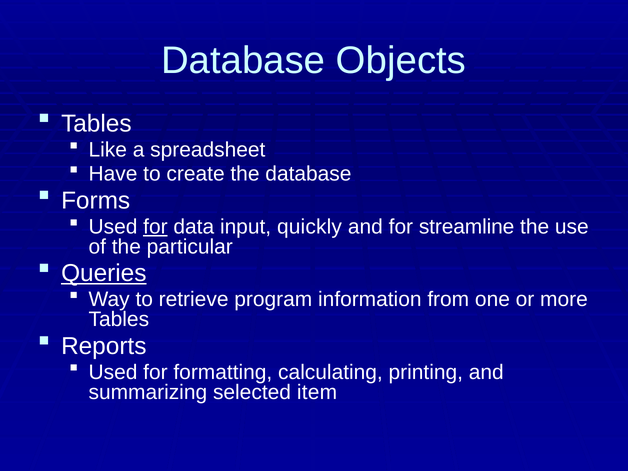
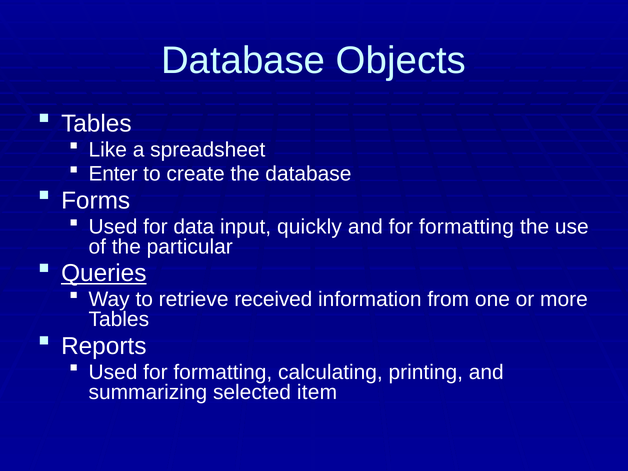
Have: Have -> Enter
for at (155, 227) underline: present -> none
and for streamline: streamline -> formatting
program: program -> received
